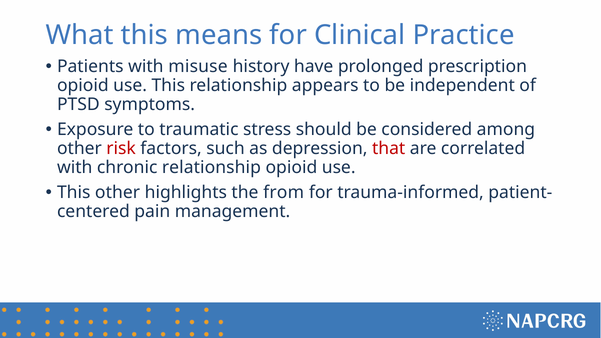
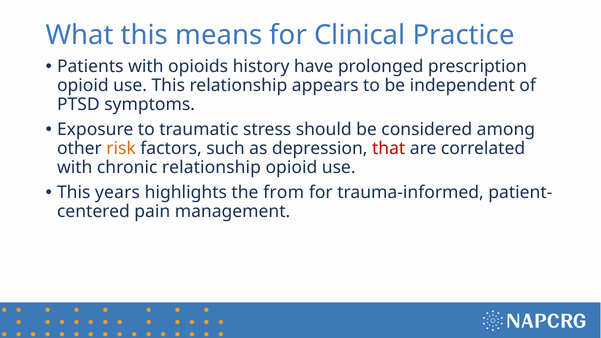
misuse: misuse -> opioids
risk colour: red -> orange
This other: other -> years
